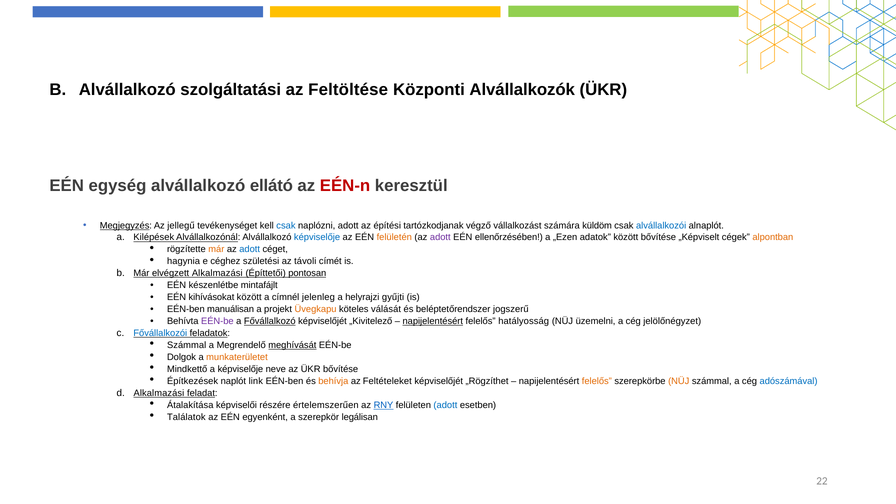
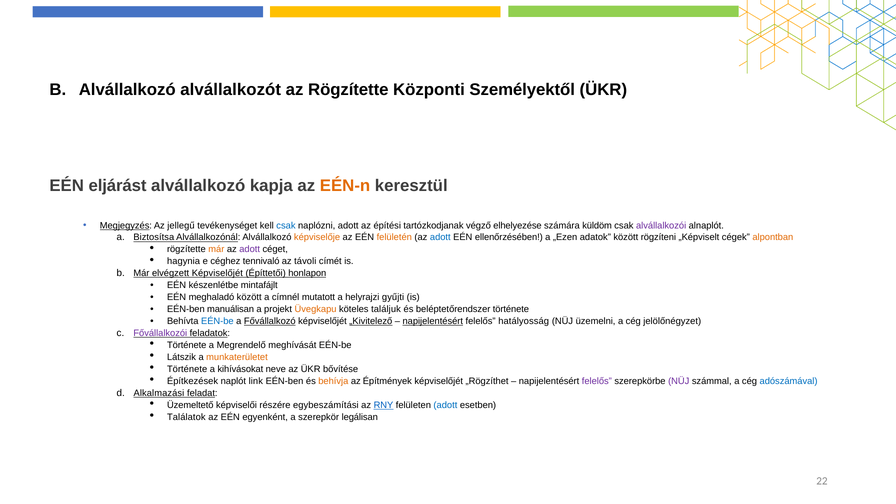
szolgáltatási: szolgáltatási -> alvállalkozót
az Feltöltése: Feltöltése -> Rögzítette
Alvállalkozók: Alvállalkozók -> Személyektől
egység: egység -> eljárást
ellátó: ellátó -> kapja
EÉN-n colour: red -> orange
vállalkozást: vállalkozást -> elhelyezése
alvállalkozói colour: blue -> purple
Kilépések: Kilépések -> Biztosítsa
képviselője at (317, 237) colour: blue -> orange
adott at (440, 237) colour: purple -> blue
között bővítése: bővítése -> rögzíteni
adott at (250, 249) colour: blue -> purple
születési: születési -> tennivaló
elvégzett Alkalmazási: Alkalmazási -> Képviselőjét
pontosan: pontosan -> honlapon
kihívásokat: kihívásokat -> meghaladó
jelenleg: jelenleg -> mutatott
válását: válását -> találjuk
beléptetőrendszer jogszerű: jogszerű -> története
EÉN-be at (217, 321) colour: purple -> blue
„Kivitelező underline: none -> present
Fővállalkozói colour: blue -> purple
Számmal at (187, 345): Számmal -> Története
meghívását underline: present -> none
Dolgok: Dolgok -> Látszik
Mindkettő at (187, 369): Mindkettő -> Története
a képviselője: képviselője -> kihívásokat
Feltételeket: Feltételeket -> Építmények
felelős at (597, 381) colour: orange -> purple
NÜJ at (679, 381) colour: orange -> purple
Átalakítása: Átalakítása -> Üzemeltető
értelemszerűen: értelemszerűen -> egybeszámítási
